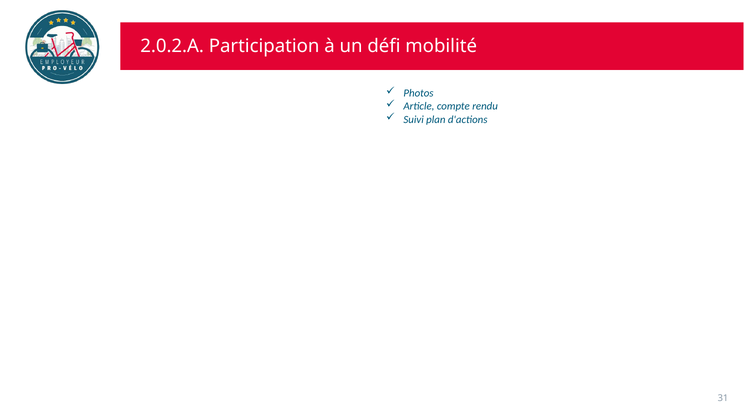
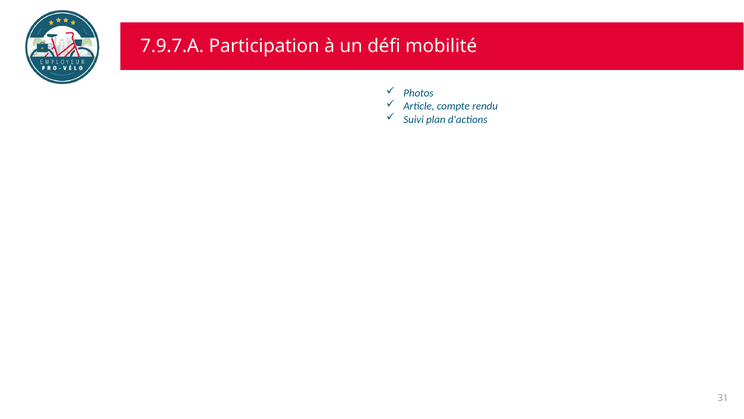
2.0.2.A: 2.0.2.A -> 7.9.7.A
